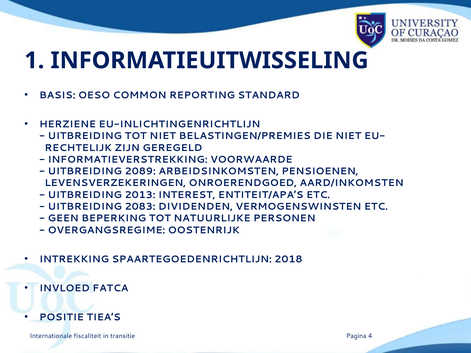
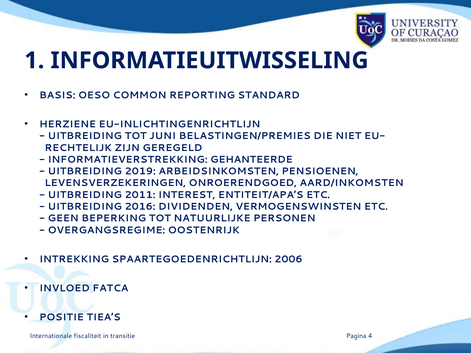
TOT NIET: NIET -> JUNI
VOORWAARDE: VOORWAARDE -> GEHANTEERDE
2089: 2089 -> 2019
2013: 2013 -> 2011
2083: 2083 -> 2016
2018: 2018 -> 2006
